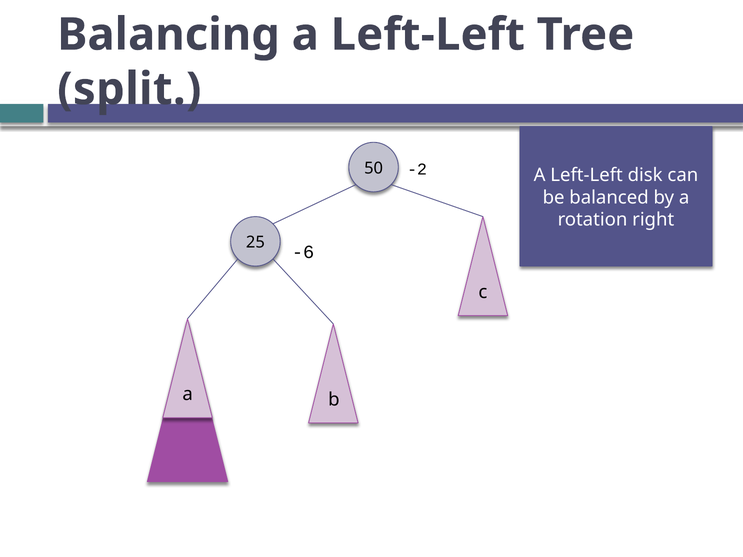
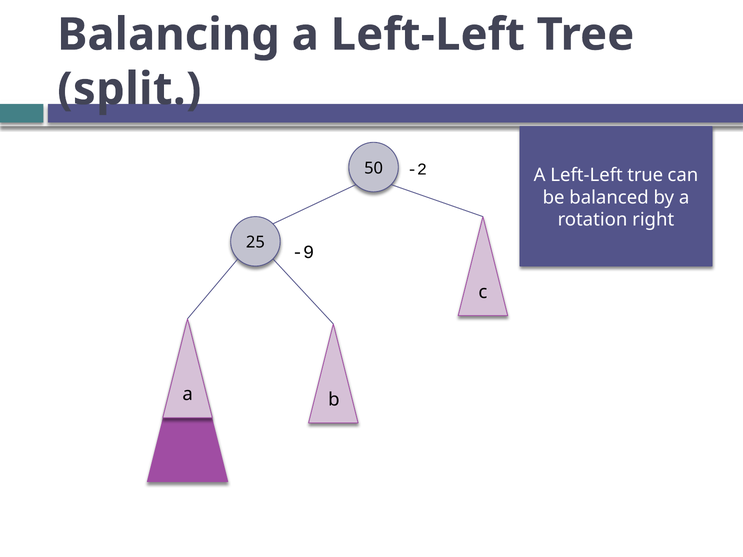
disk: disk -> true
-6: -6 -> -9
